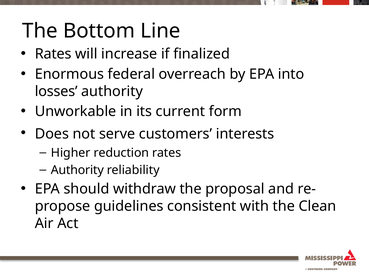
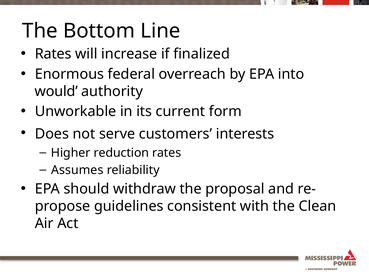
losses: losses -> would
Authority at (77, 170): Authority -> Assumes
